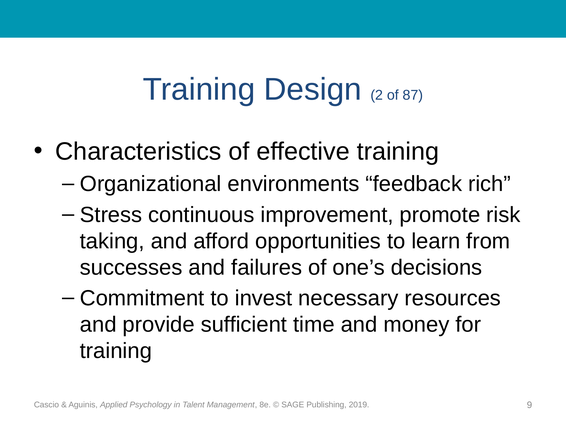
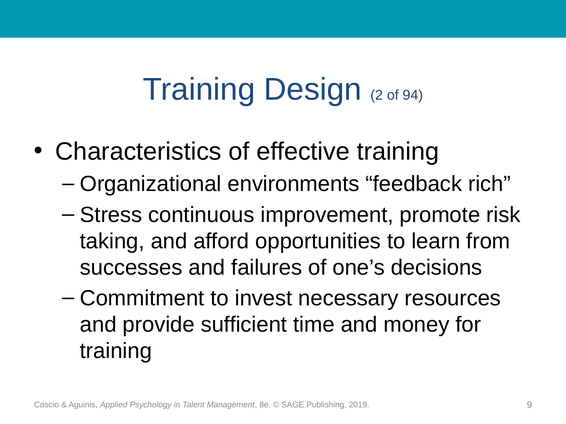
87: 87 -> 94
